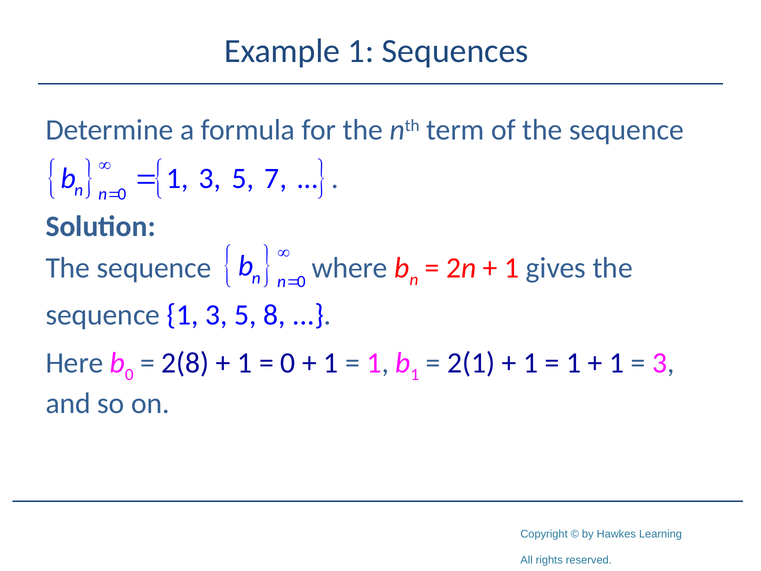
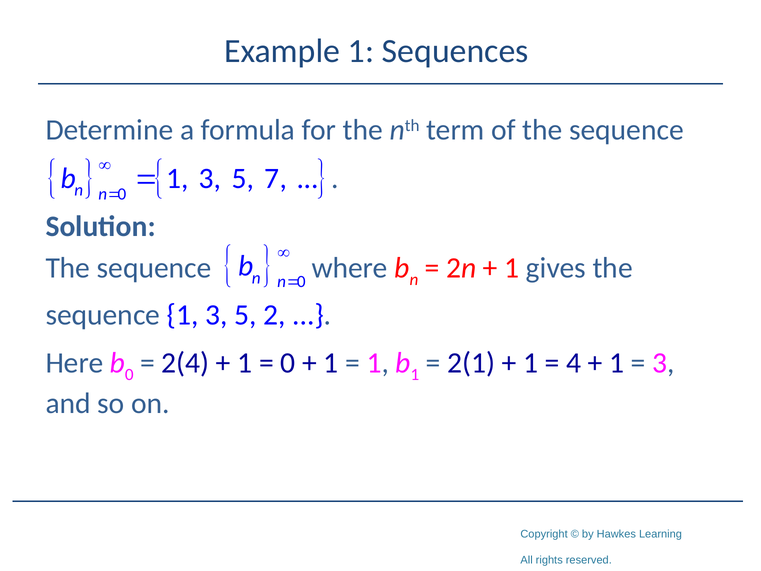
8: 8 -> 2
2(8: 2(8 -> 2(4
1 at (574, 363): 1 -> 4
